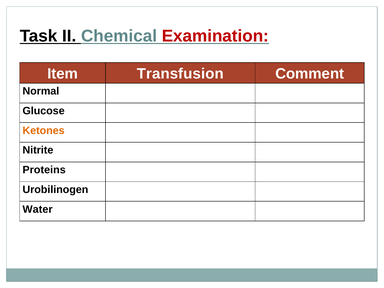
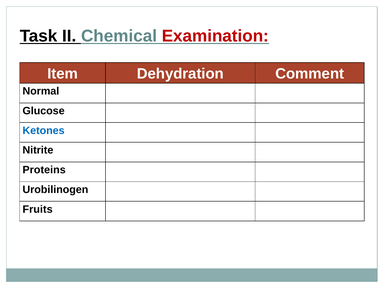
Transfusion: Transfusion -> Dehydration
Ketones colour: orange -> blue
Water: Water -> Fruits
